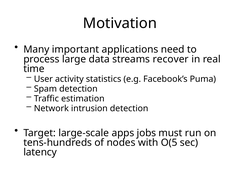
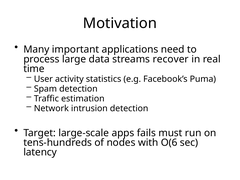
jobs: jobs -> fails
O(5: O(5 -> O(6
